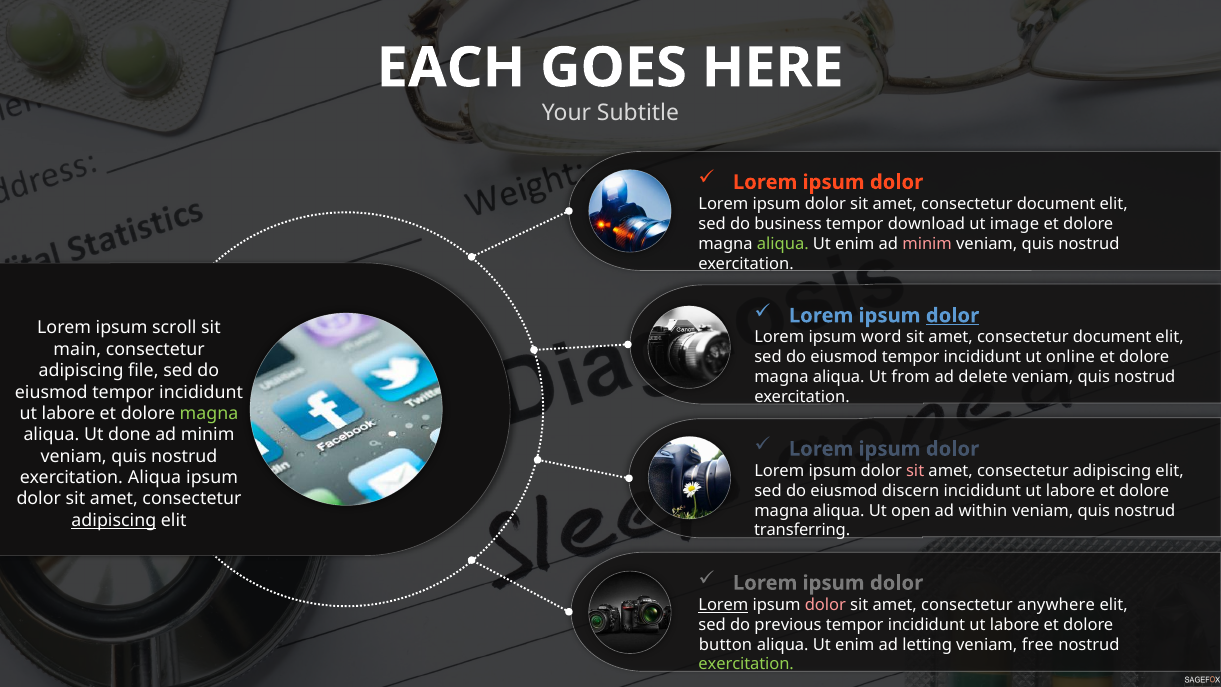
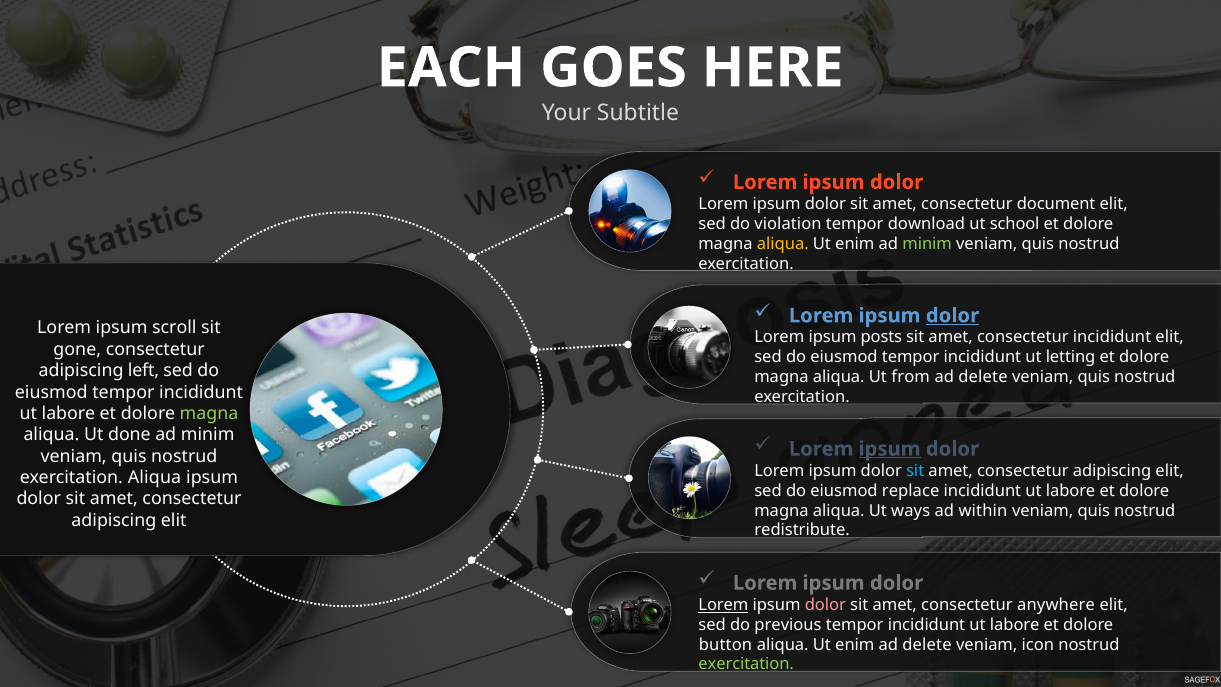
business: business -> violation
image: image -> school
aliqua at (783, 244) colour: light green -> yellow
minim at (927, 244) colour: pink -> light green
word: word -> posts
document at (1112, 337): document -> incididunt
main: main -> gone
online: online -> letting
file: file -> left
ipsum at (890, 449) underline: none -> present
sit at (915, 471) colour: pink -> light blue
discern: discern -> replace
open: open -> ways
adipiscing at (114, 520) underline: present -> none
transferring: transferring -> redistribute
enim ad letting: letting -> delete
free: free -> icon
